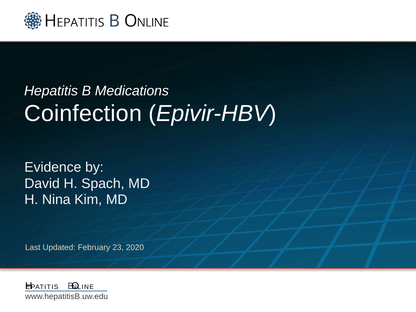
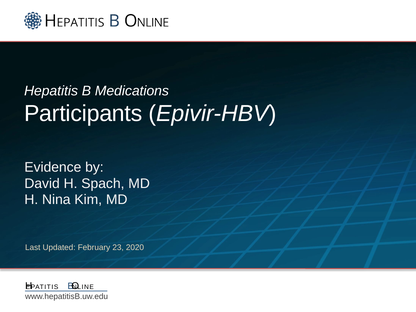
Coinfection: Coinfection -> Participants
